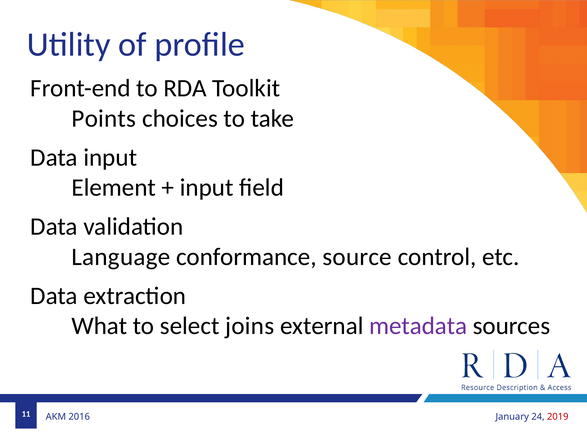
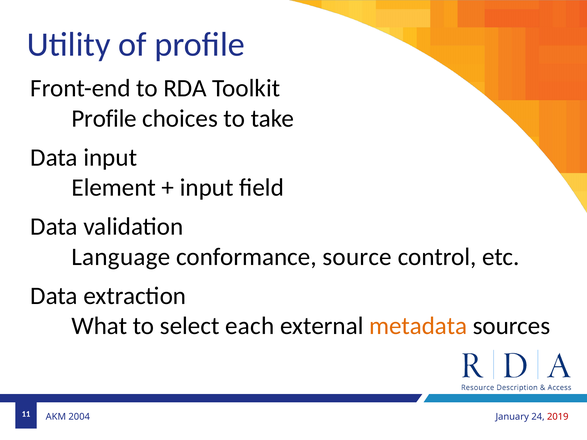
Points at (104, 119): Points -> Profile
joins: joins -> each
metadata colour: purple -> orange
2016: 2016 -> 2004
